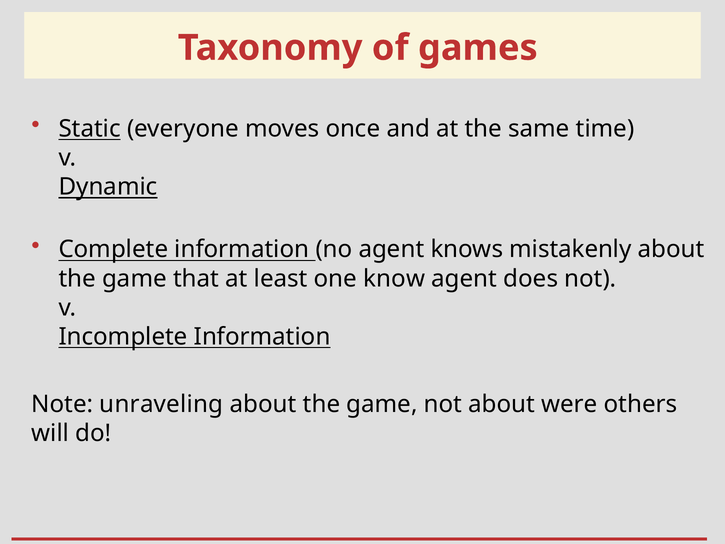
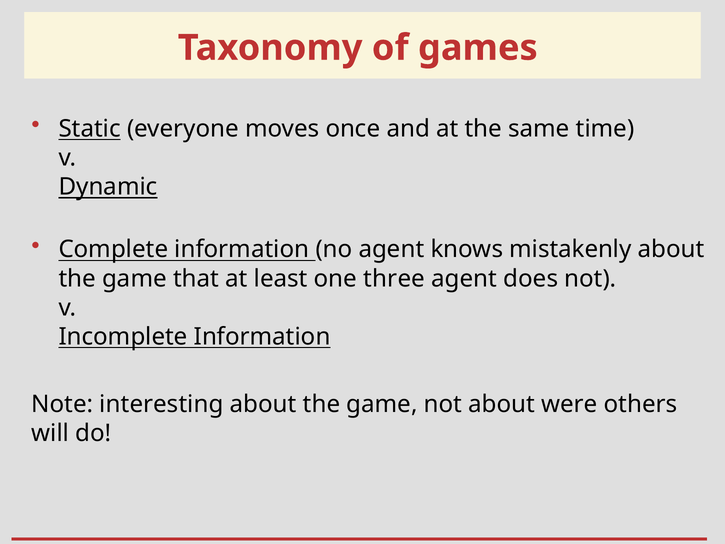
know: know -> three
unraveling: unraveling -> interesting
